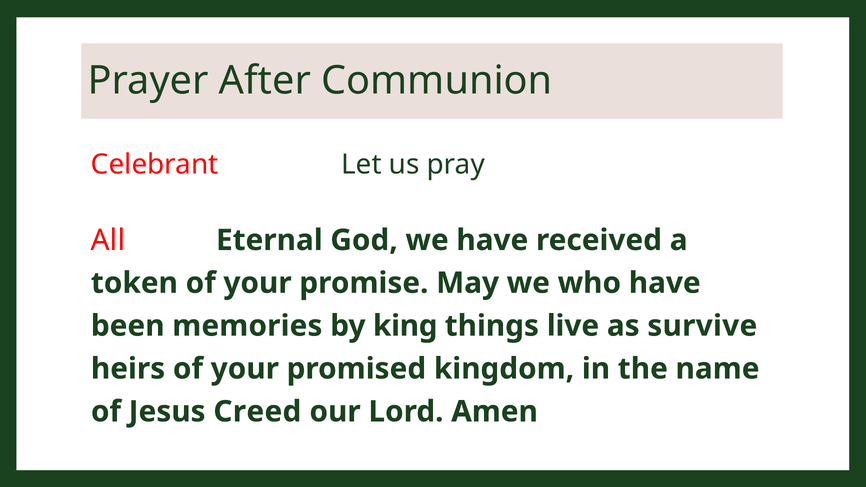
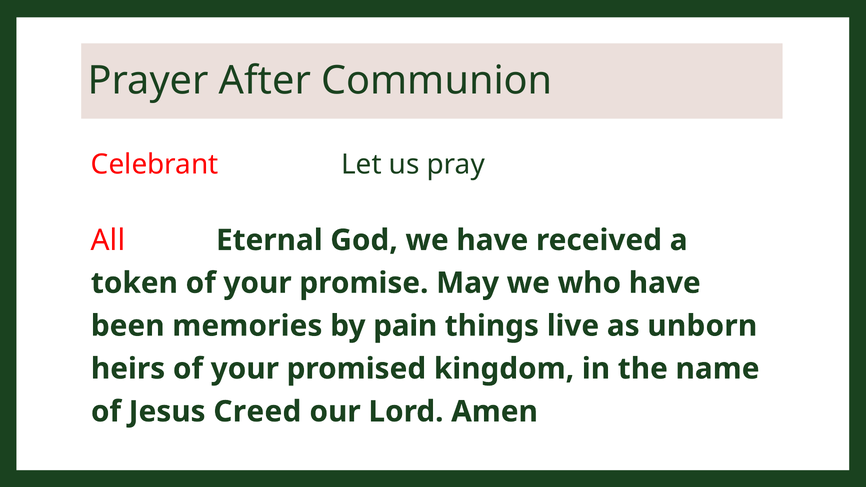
king: king -> pain
survive: survive -> unborn
